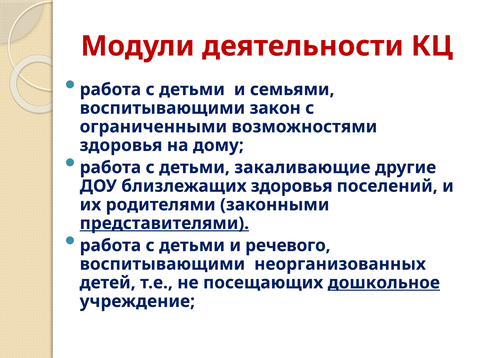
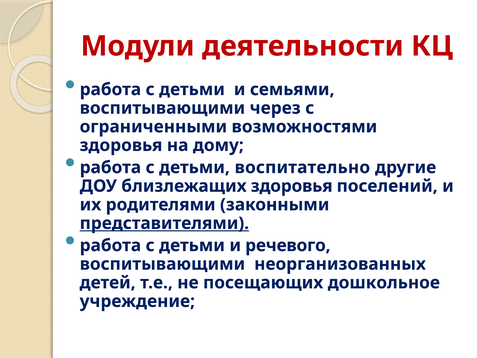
закон: закон -> через
закаливающие: закаливающие -> воспитательно
дошкольное underline: present -> none
